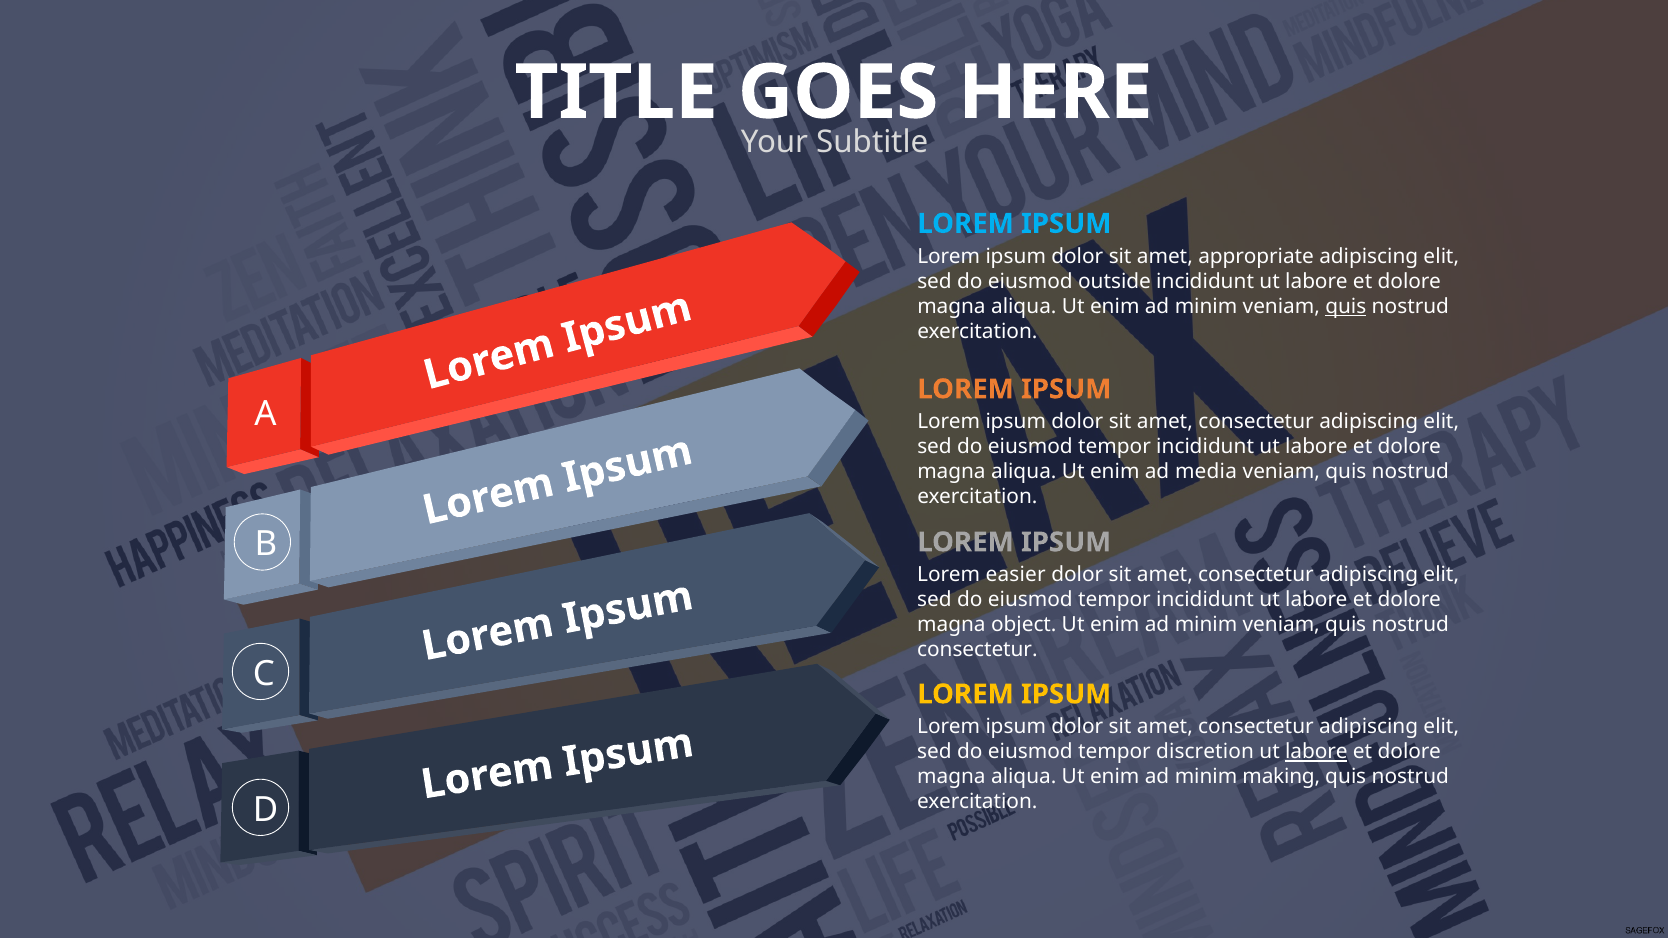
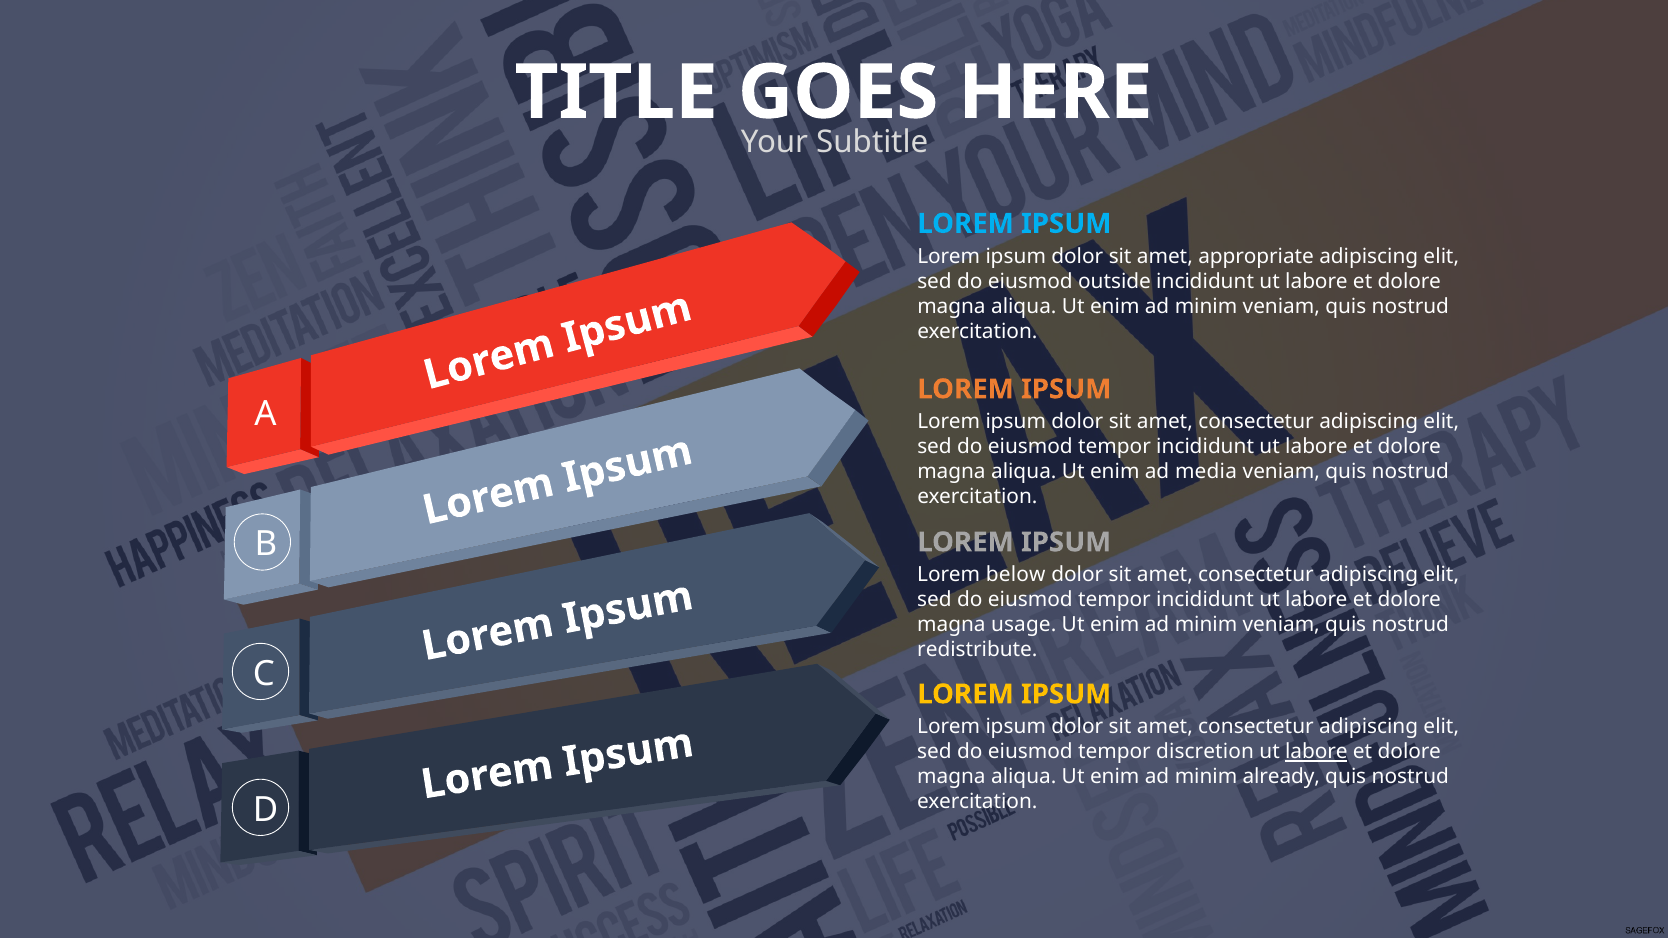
quis at (1346, 307) underline: present -> none
easier: easier -> below
object: object -> usage
consectetur at (977, 650): consectetur -> redistribute
making: making -> already
